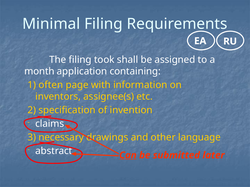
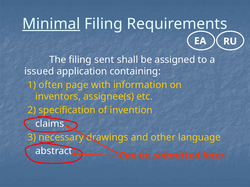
Minimal underline: none -> present
took: took -> sent
month: month -> issued
